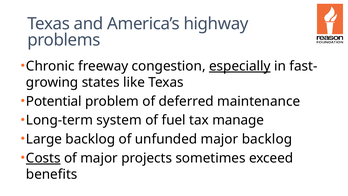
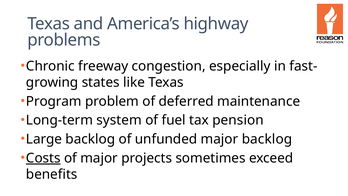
especially underline: present -> none
Potential: Potential -> Program
manage: manage -> pension
